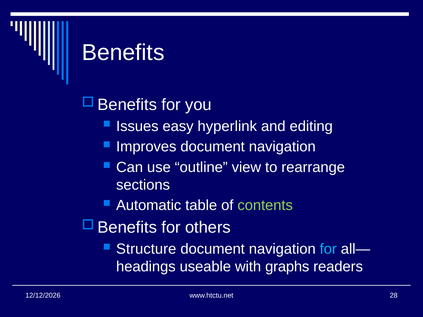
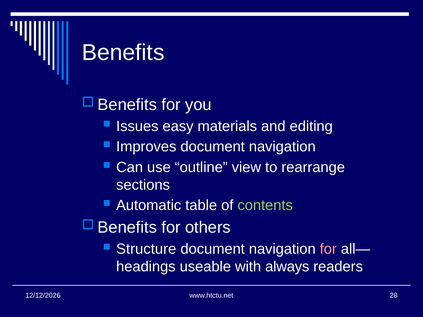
hyperlink: hyperlink -> materials
for at (328, 249) colour: light blue -> pink
graphs: graphs -> always
